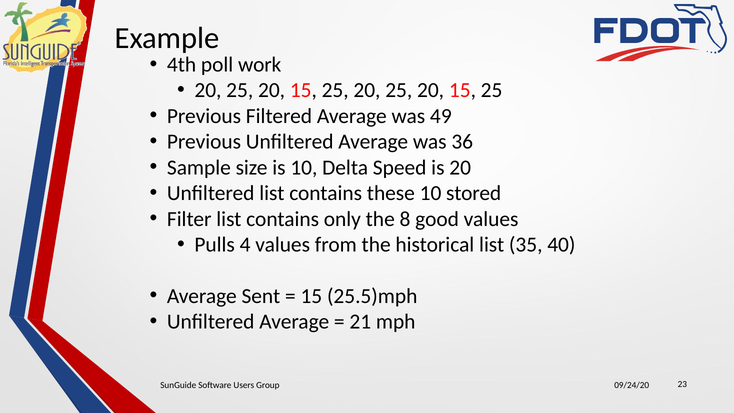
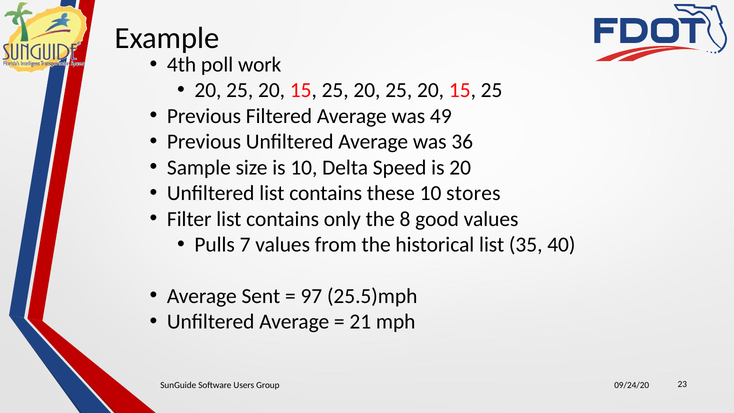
stored: stored -> stores
4: 4 -> 7
15 at (311, 296): 15 -> 97
